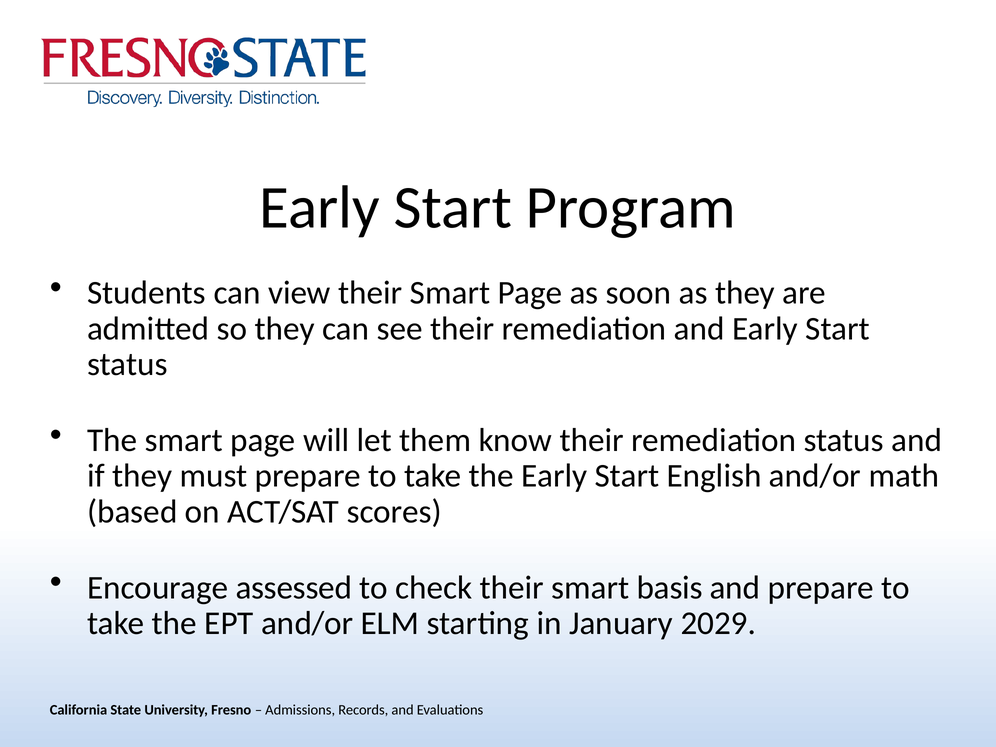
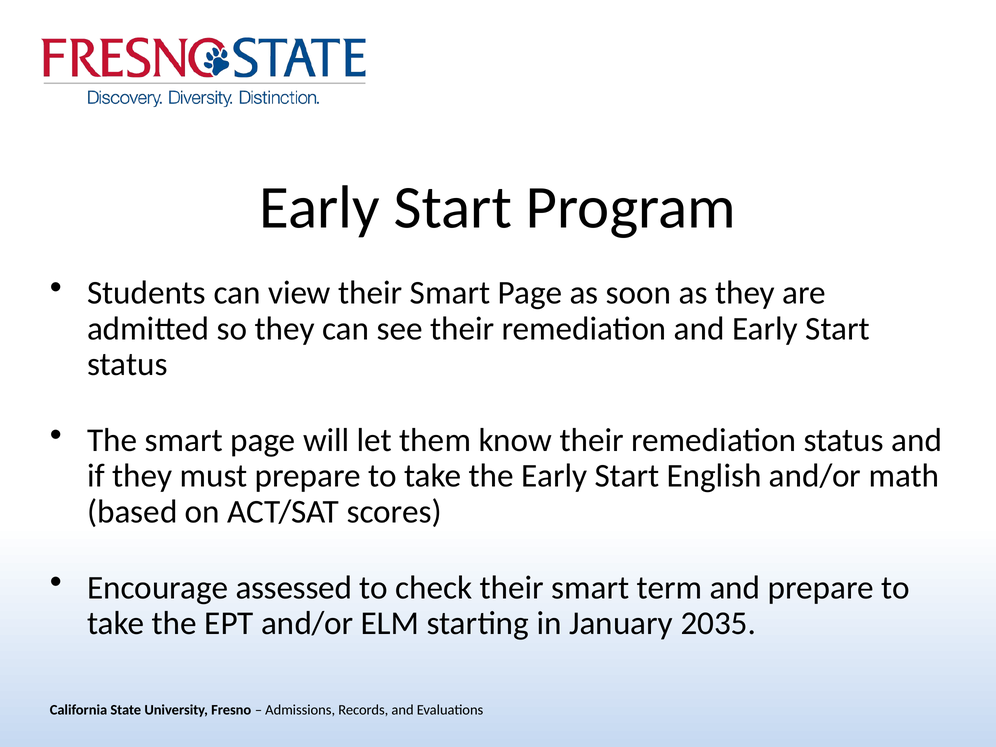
basis: basis -> term
2029: 2029 -> 2035
